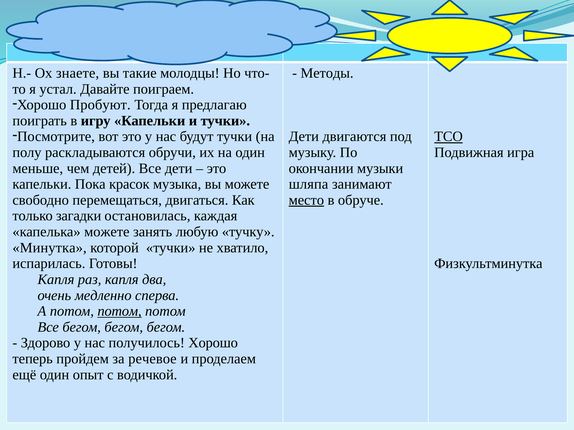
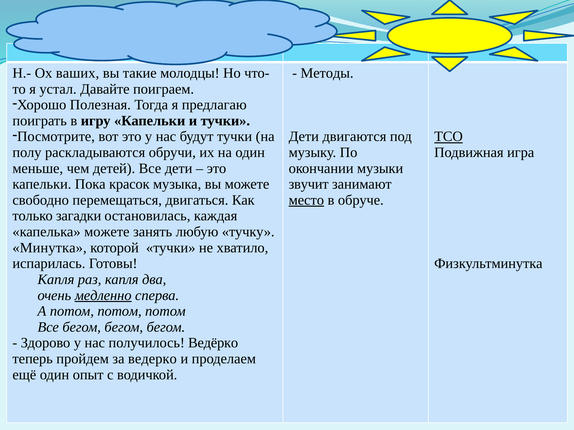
знаете: знаете -> ваших
Пробуют: Пробуют -> Полезная
шляпа: шляпа -> звучит
медленно underline: none -> present
потом at (120, 312) underline: present -> none
получилось Хорошо: Хорошо -> Ведёрко
речевое: речевое -> ведерко
